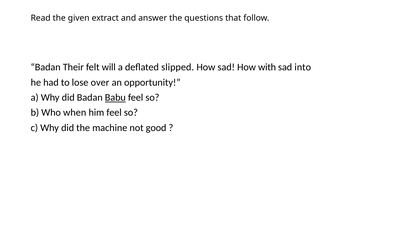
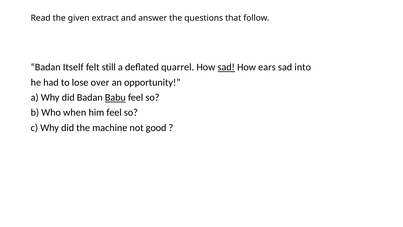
Their: Their -> Itself
will: will -> still
slipped: slipped -> quarrel
sad at (226, 67) underline: none -> present
with: with -> ears
